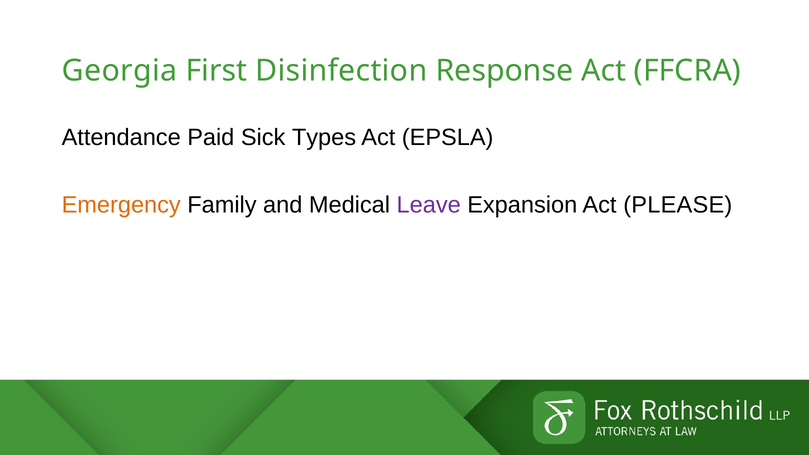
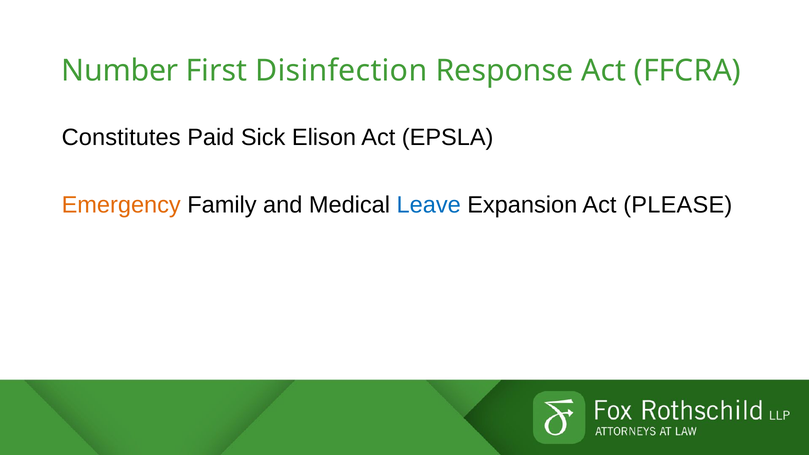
Georgia: Georgia -> Number
Attendance: Attendance -> Constitutes
Types: Types -> Elison
Leave colour: purple -> blue
